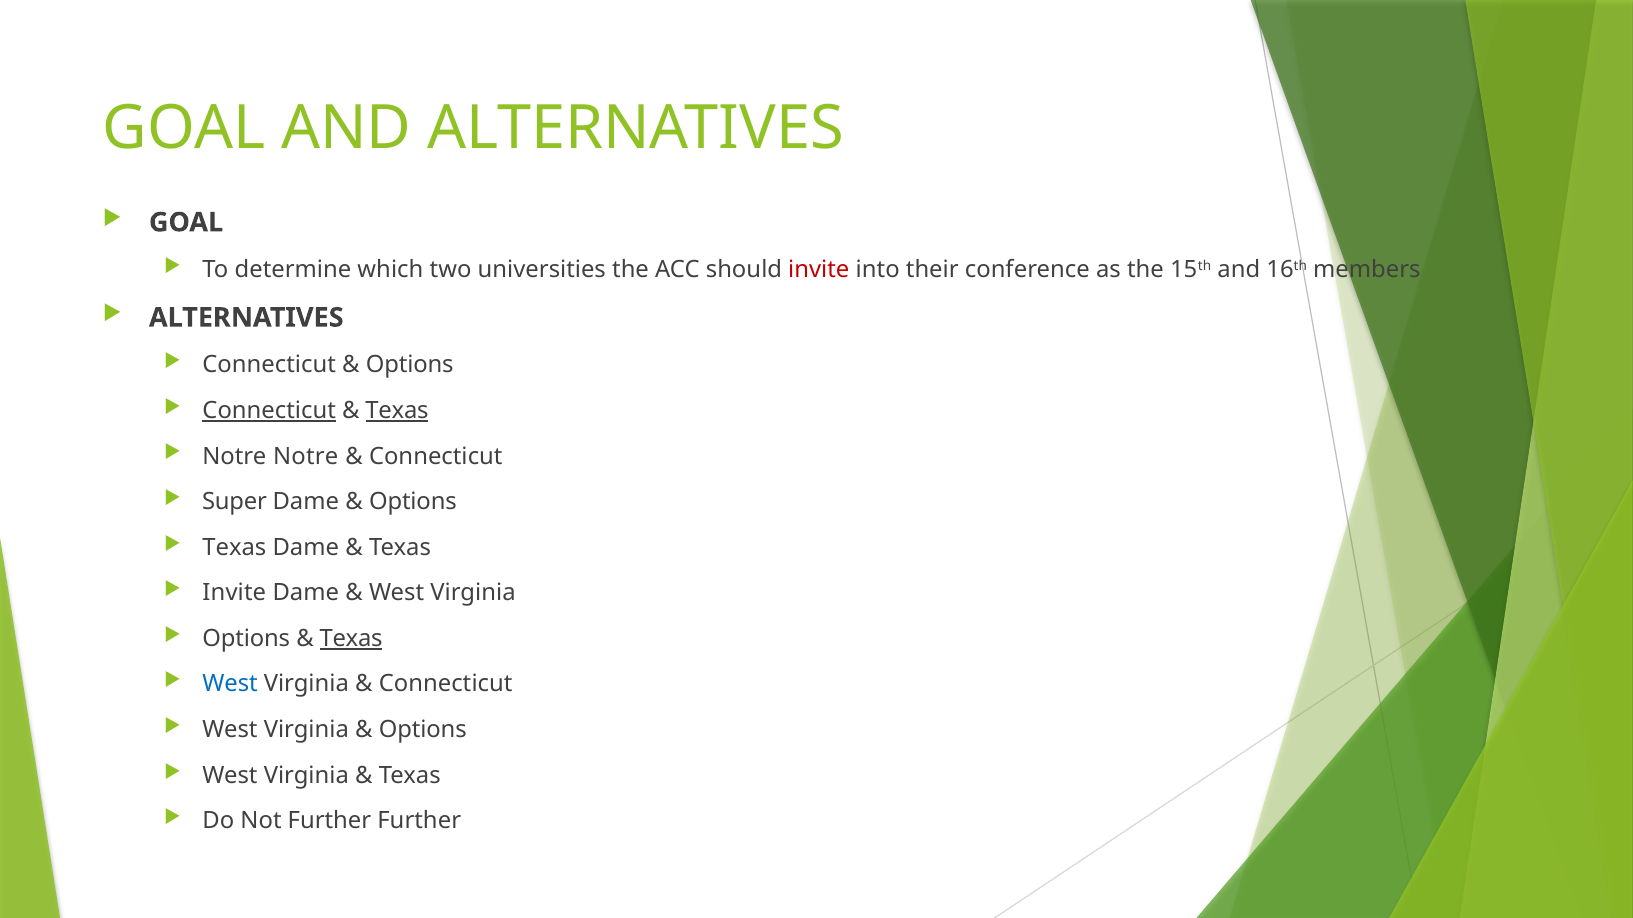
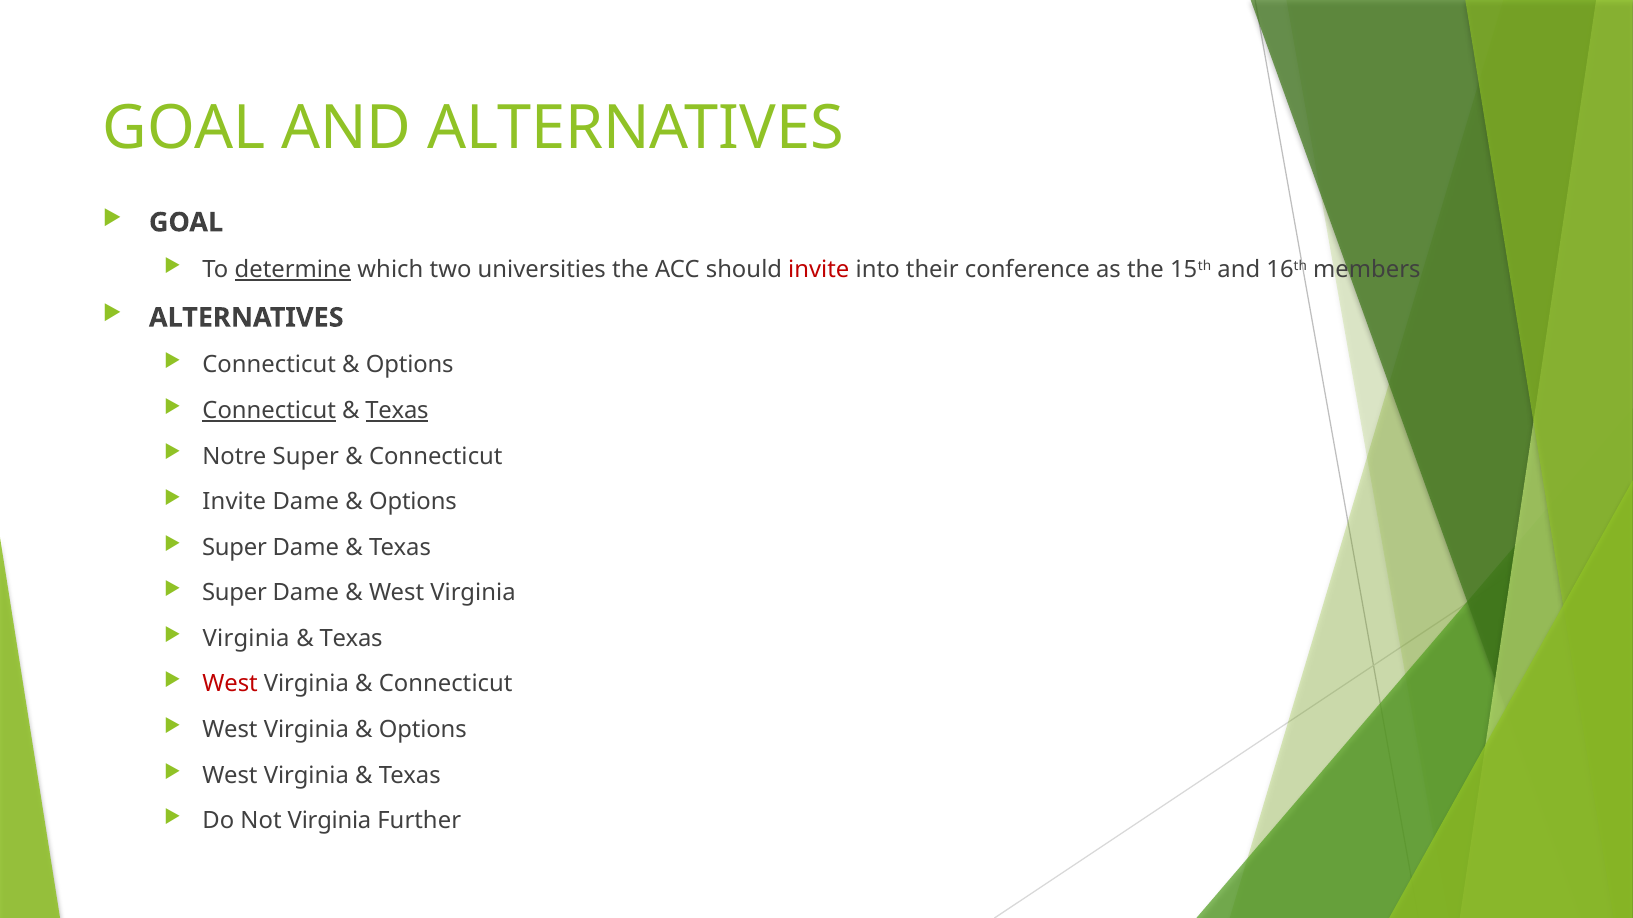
determine underline: none -> present
Notre Notre: Notre -> Super
Super at (235, 502): Super -> Invite
Texas at (234, 548): Texas -> Super
Invite at (234, 593): Invite -> Super
Options at (246, 639): Options -> Virginia
Texas at (351, 639) underline: present -> none
West at (230, 685) colour: blue -> red
Not Further: Further -> Virginia
